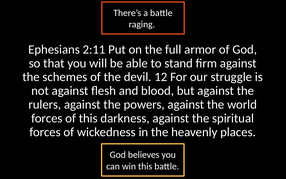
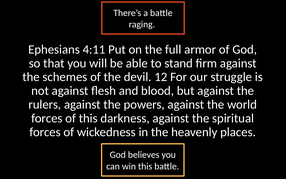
2:11: 2:11 -> 4:11
